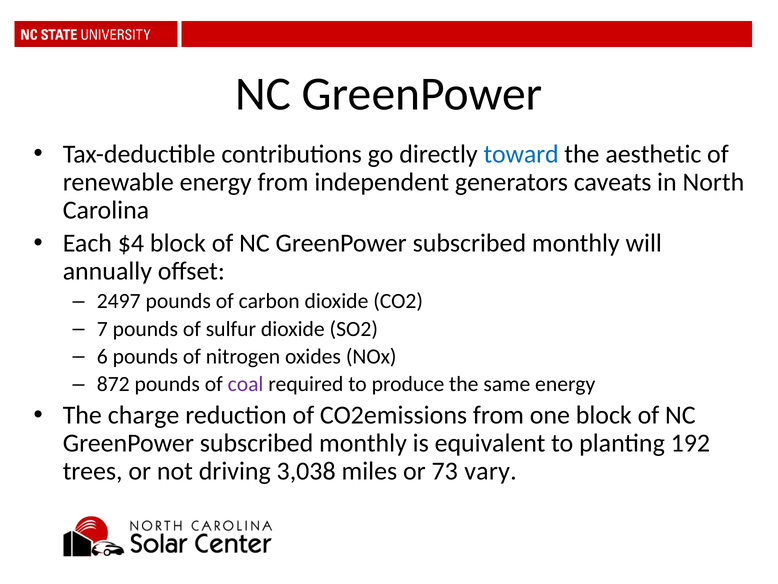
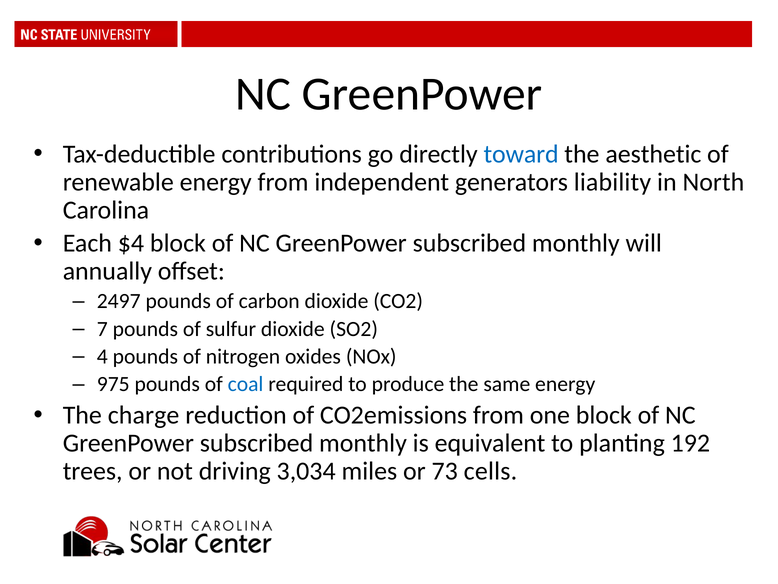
caveats: caveats -> liability
6: 6 -> 4
872: 872 -> 975
coal colour: purple -> blue
3,038: 3,038 -> 3,034
vary: vary -> cells
